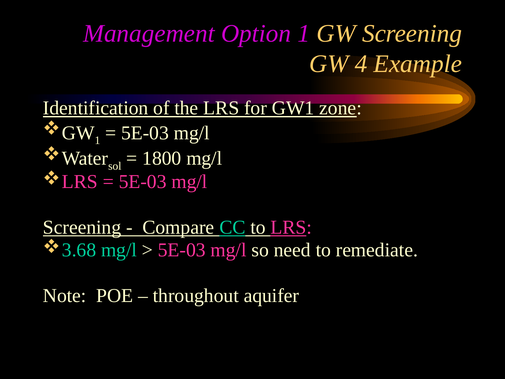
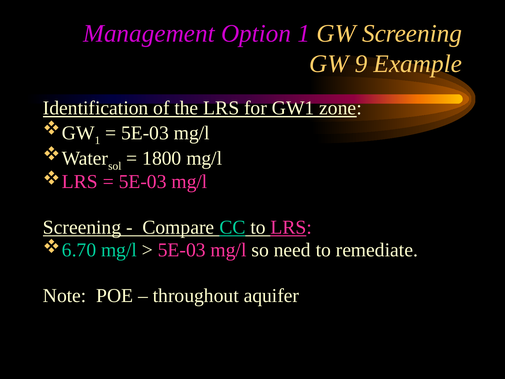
4: 4 -> 9
3.68: 3.68 -> 6.70
